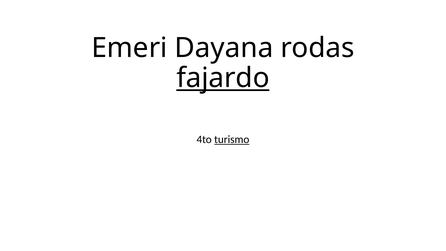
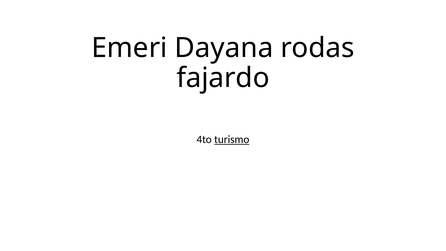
fajardo underline: present -> none
